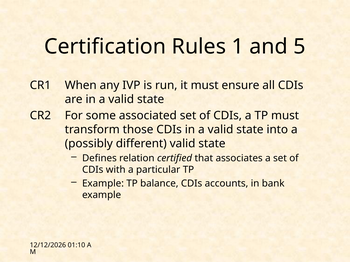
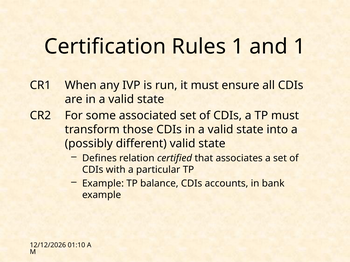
and 5: 5 -> 1
